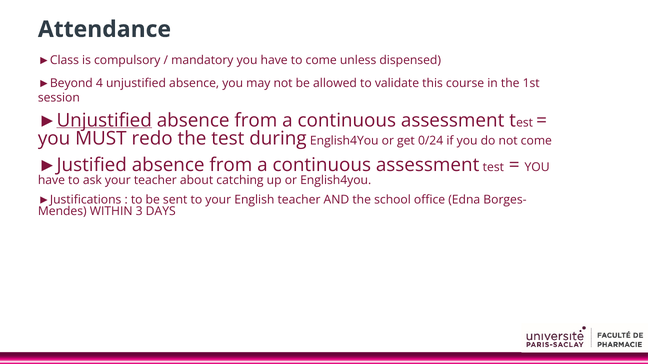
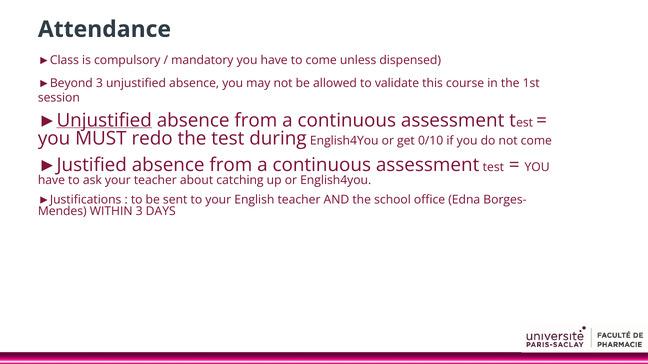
►Beyond 4: 4 -> 3
0/24: 0/24 -> 0/10
